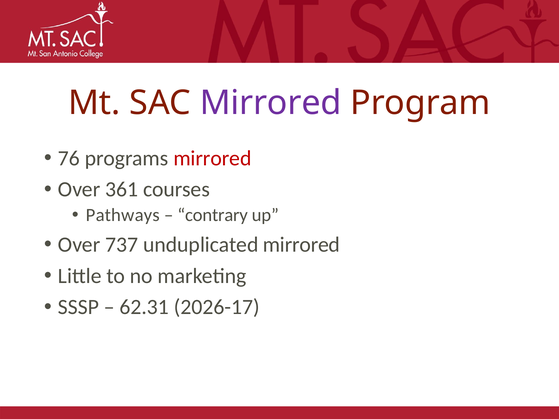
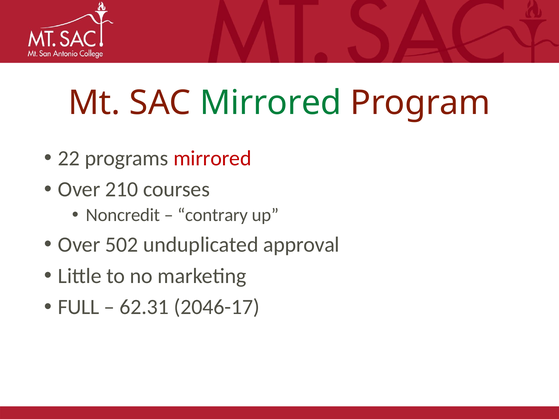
Mirrored at (271, 103) colour: purple -> green
76: 76 -> 22
361: 361 -> 210
Pathways: Pathways -> Noncredit
737: 737 -> 502
unduplicated mirrored: mirrored -> approval
SSSP: SSSP -> FULL
2026-17: 2026-17 -> 2046-17
